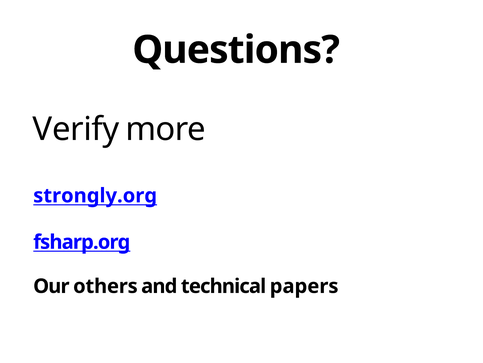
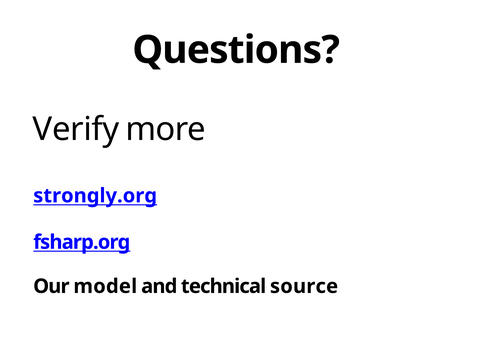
others: others -> model
papers: papers -> source
